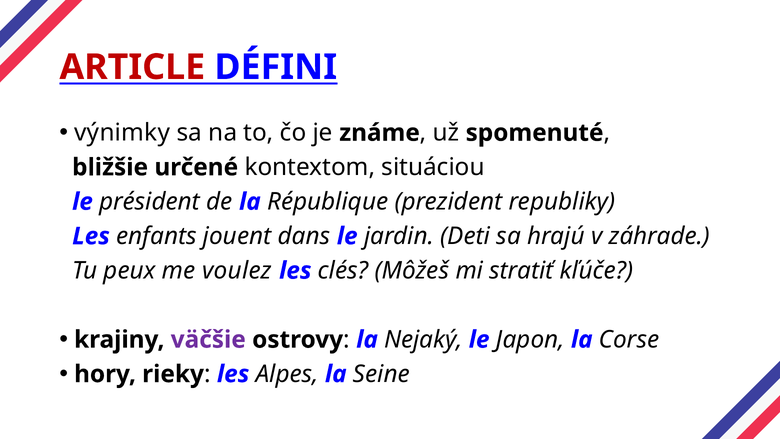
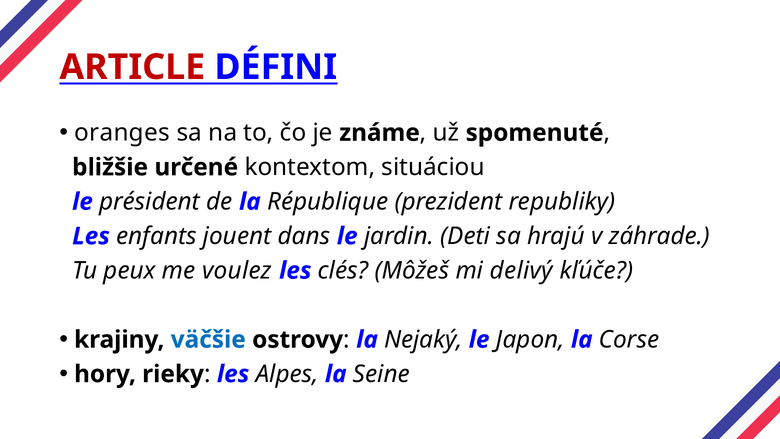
výnimky: výnimky -> oranges
stratiť: stratiť -> delivý
väčšie colour: purple -> blue
